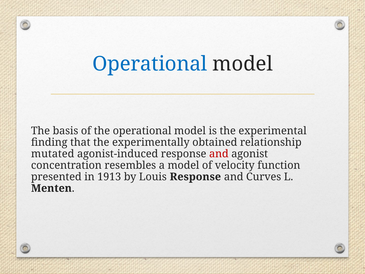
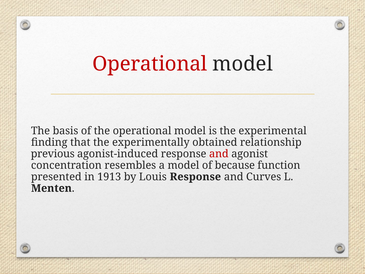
Operational at (150, 64) colour: blue -> red
mutated: mutated -> previous
velocity: velocity -> because
